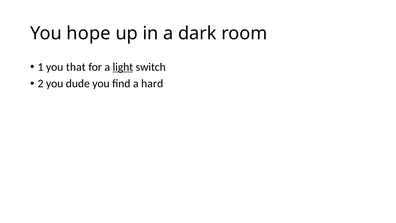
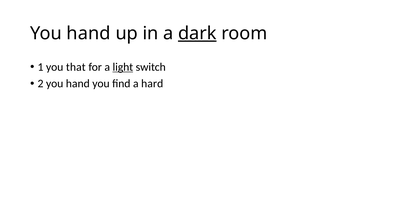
hope at (89, 33): hope -> hand
dark underline: none -> present
2 you dude: dude -> hand
